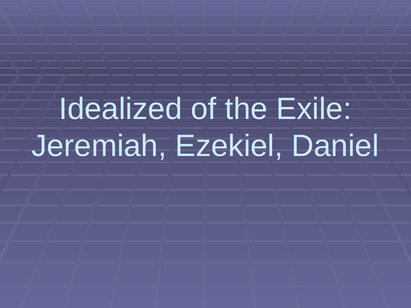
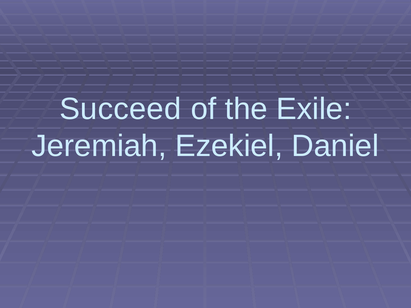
Idealized: Idealized -> Succeed
